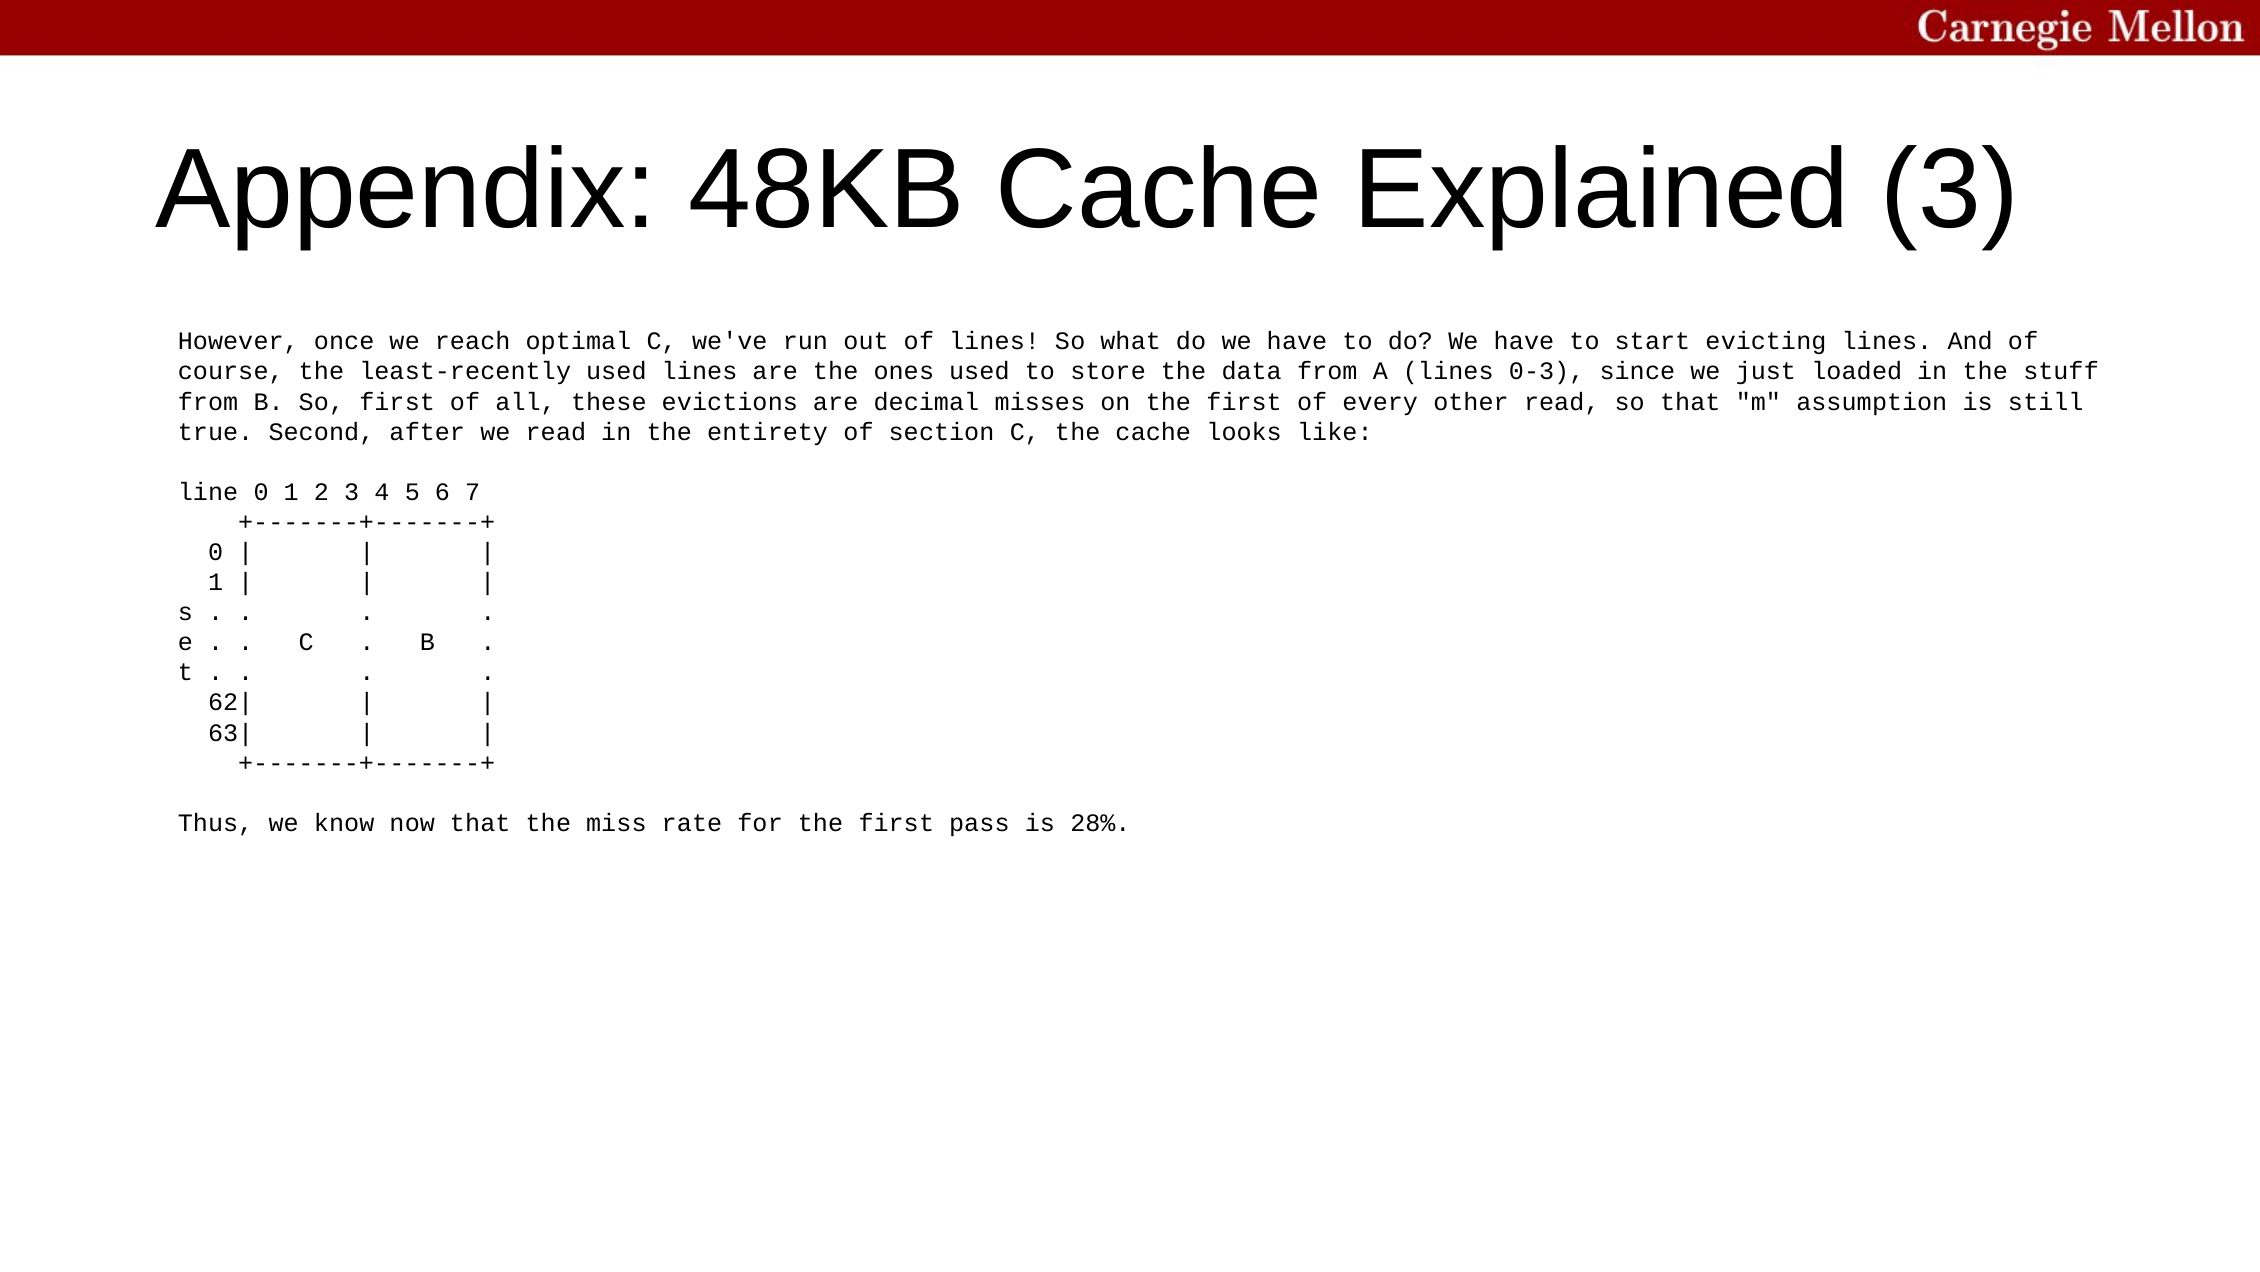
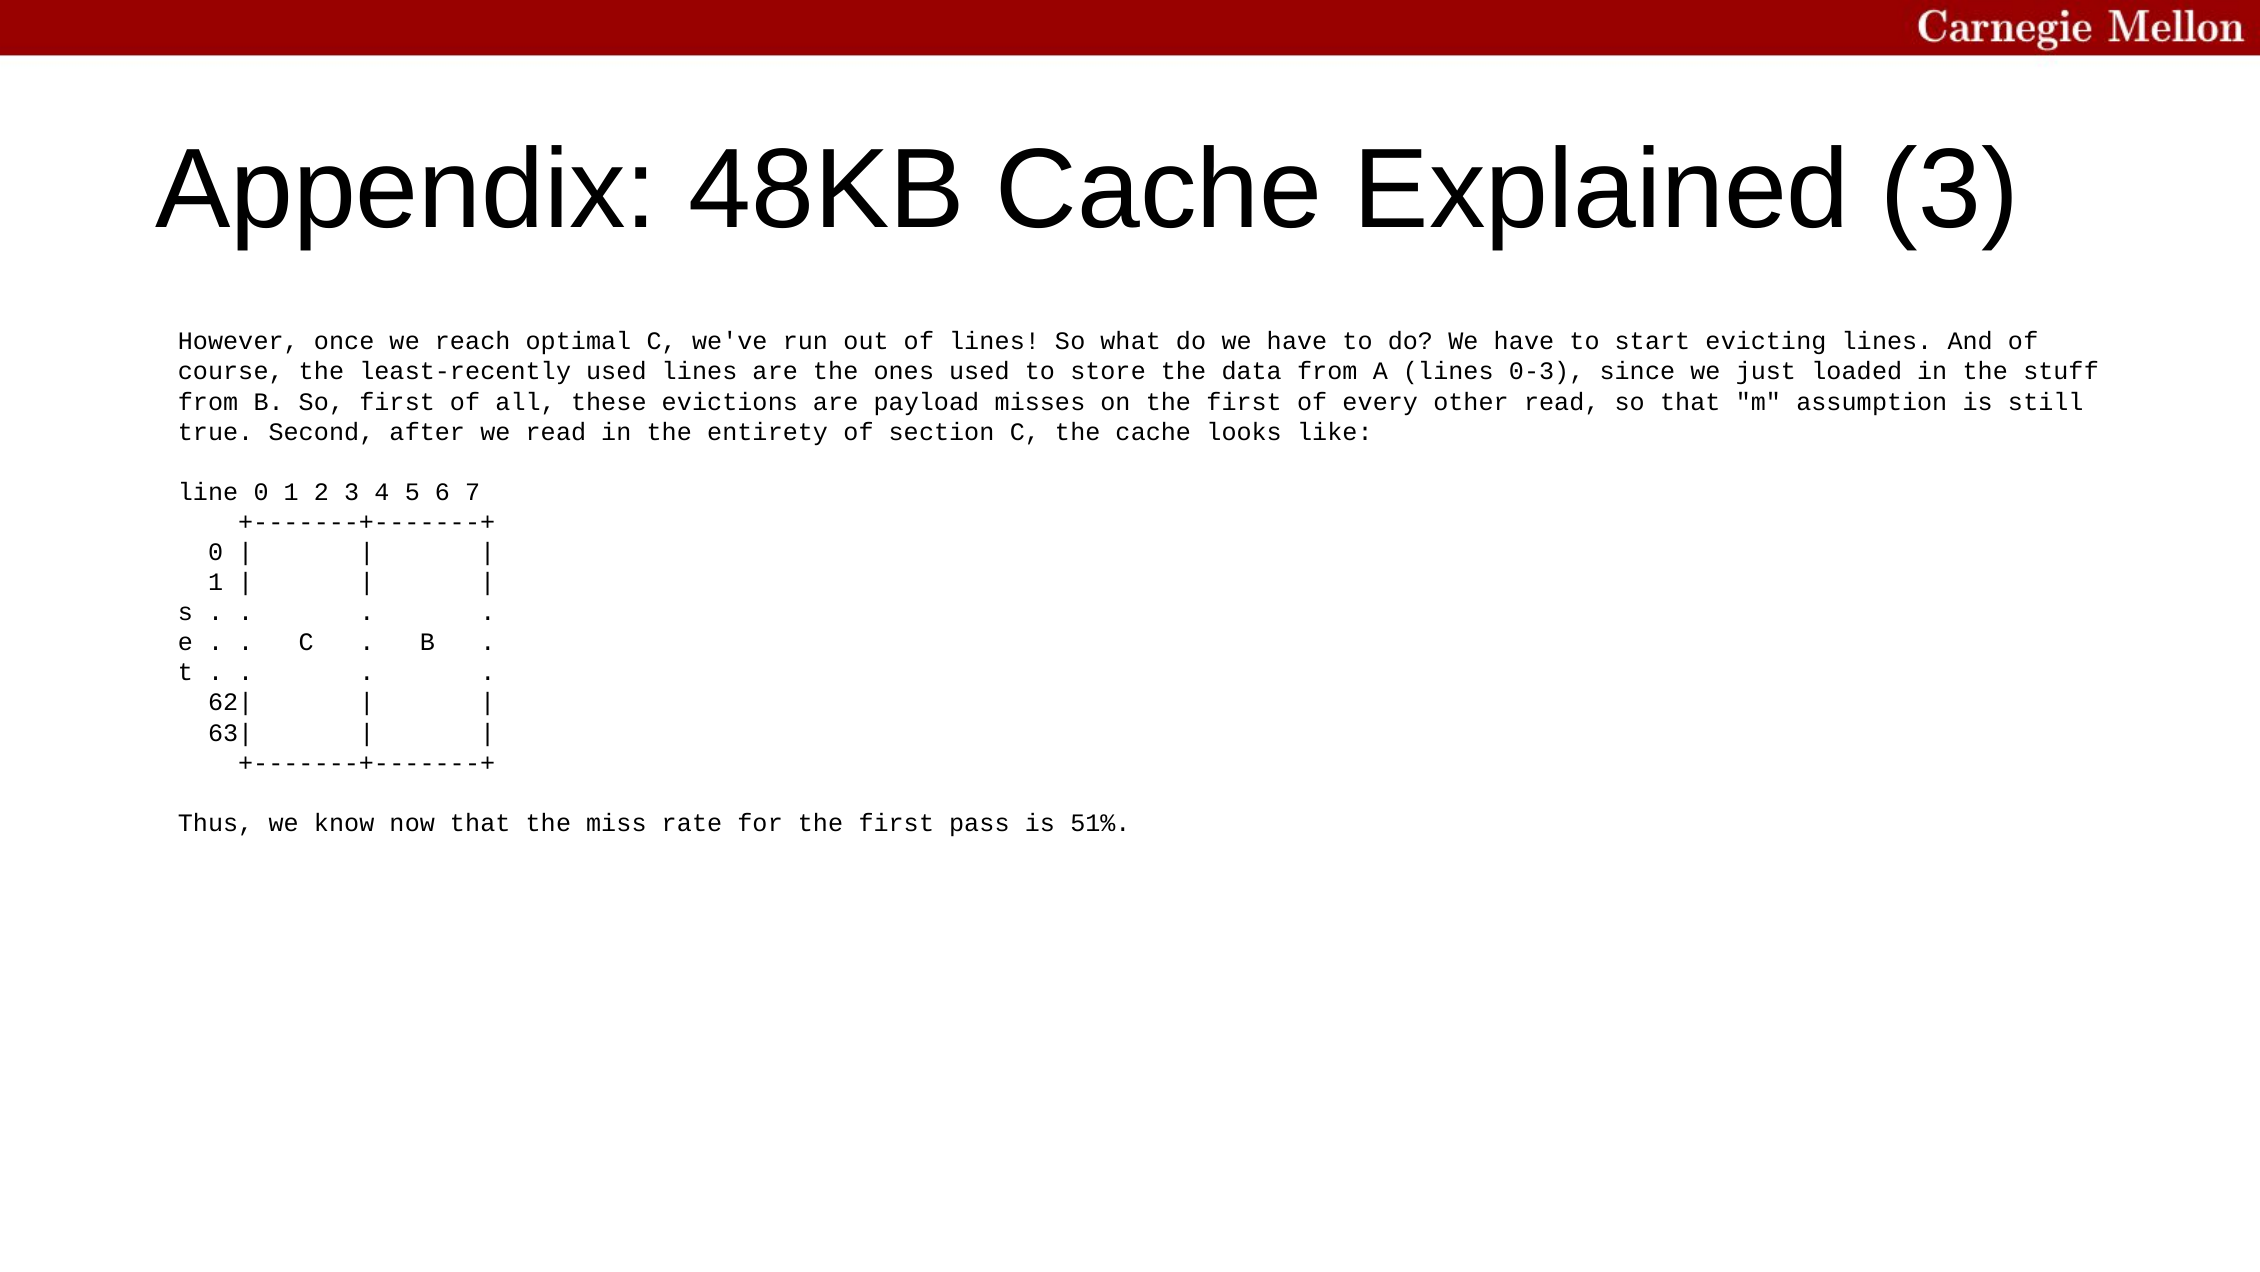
decimal: decimal -> payload
28%: 28% -> 51%
